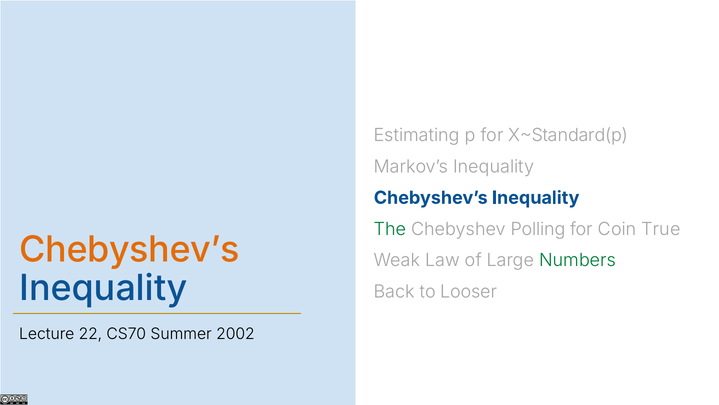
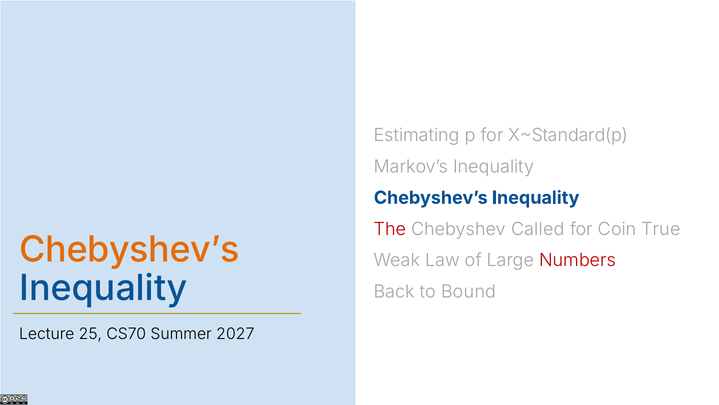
The colour: green -> red
Polling: Polling -> Called
Numbers colour: green -> red
Looser: Looser -> Bound
22: 22 -> 25
2002: 2002 -> 2027
